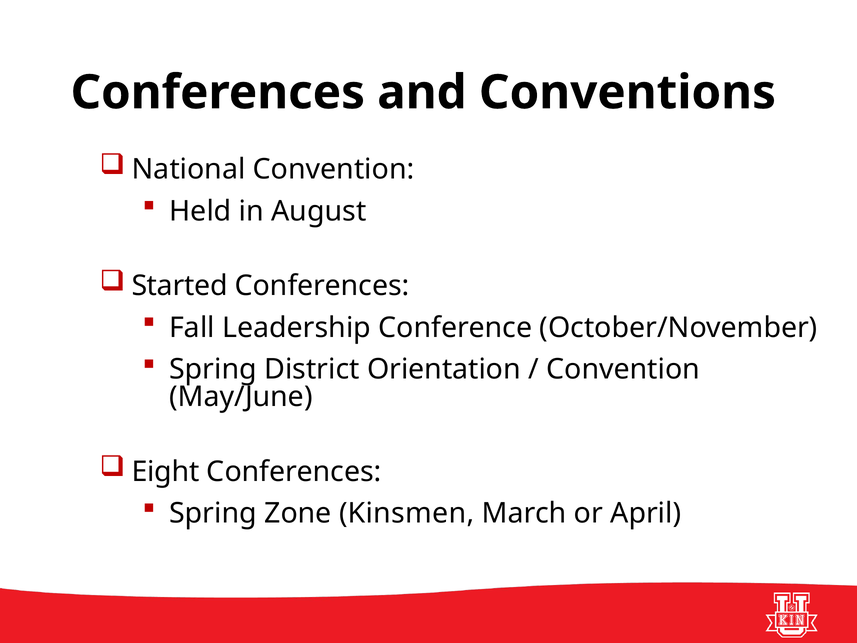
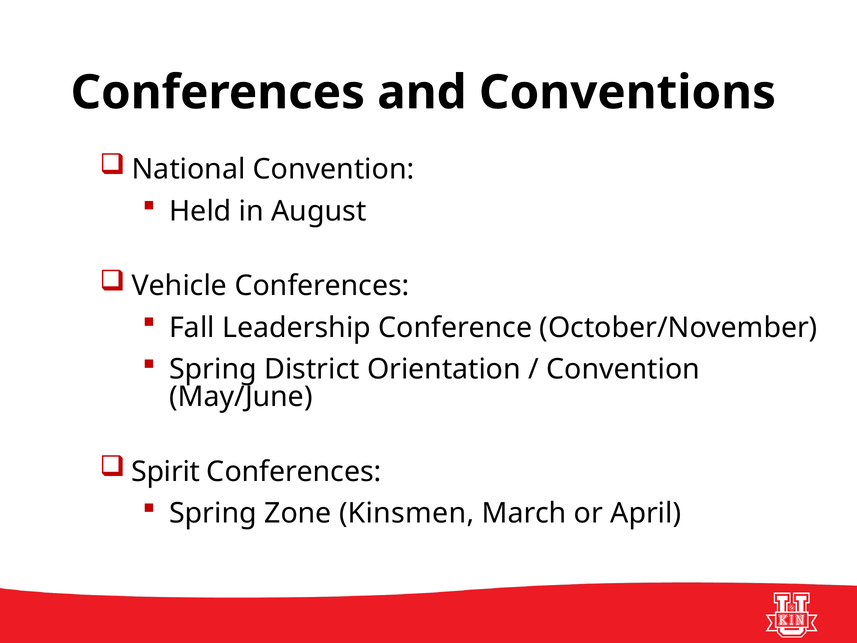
Started: Started -> Vehicle
Eight: Eight -> Spirit
